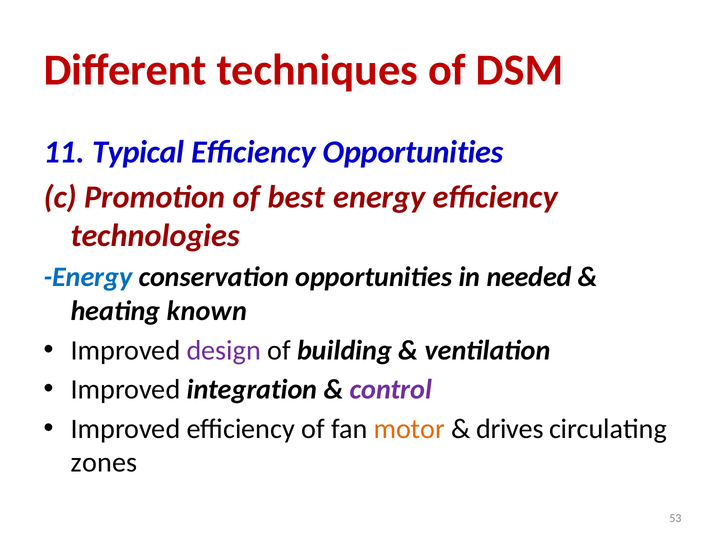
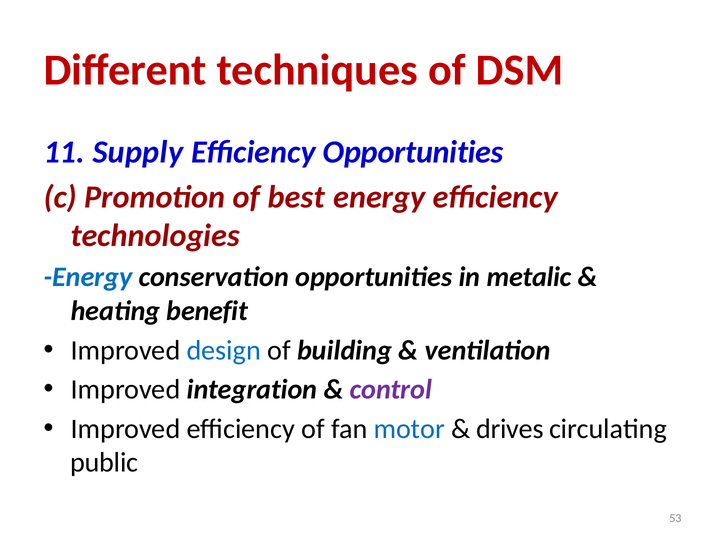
Typical: Typical -> Supply
needed: needed -> metalic
known: known -> benefit
design colour: purple -> blue
motor colour: orange -> blue
zones: zones -> public
